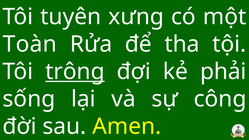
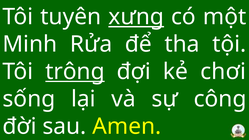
xưng underline: none -> present
Toàn: Toàn -> Minh
phải: phải -> chơi
